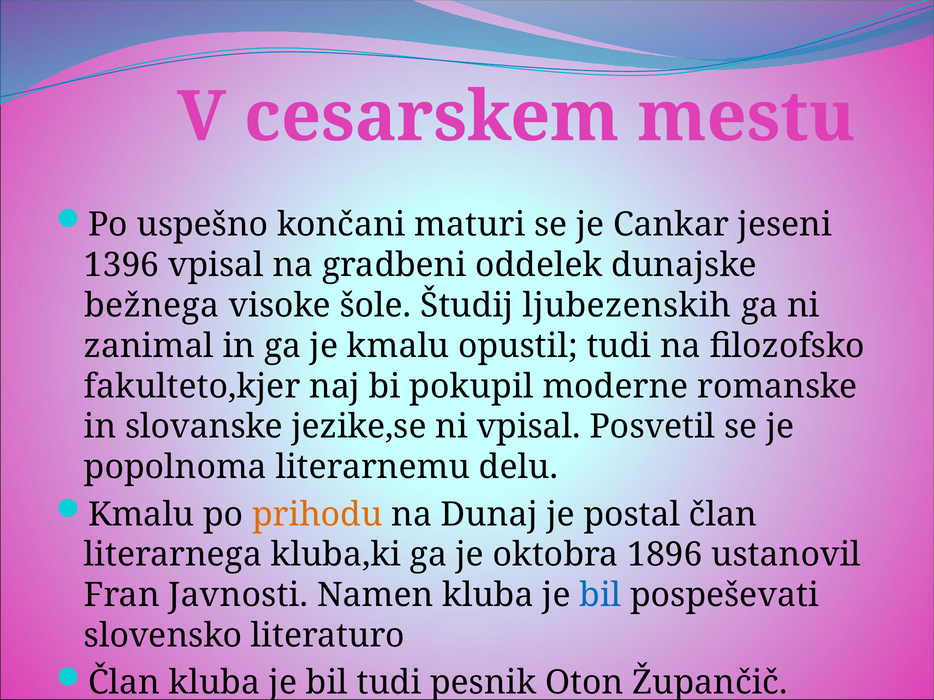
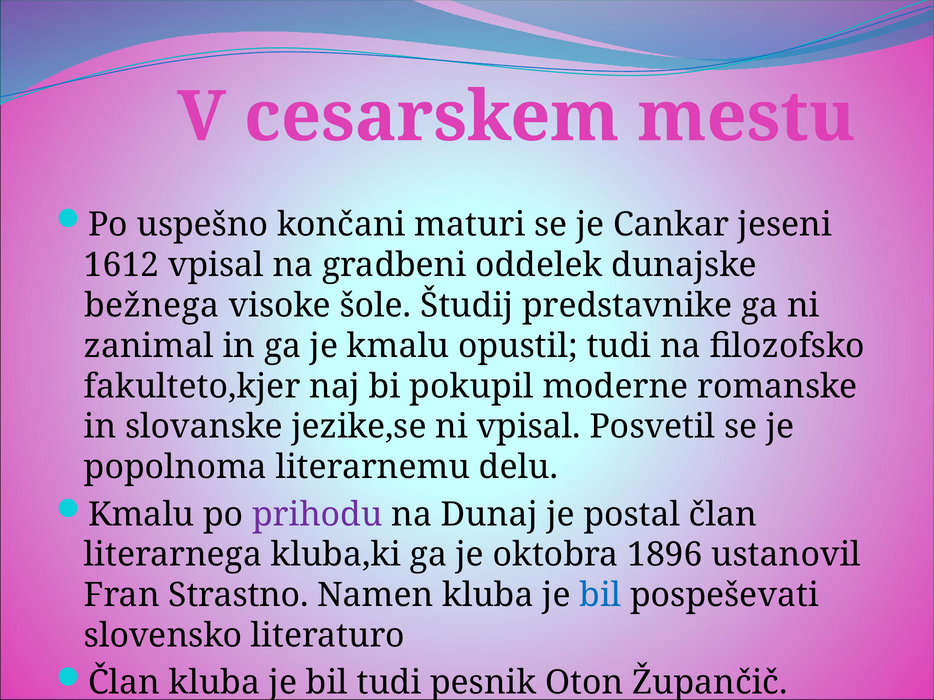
1396: 1396 -> 1612
ljubezenskih: ljubezenskih -> predstavnike
prihodu colour: orange -> purple
Javnosti: Javnosti -> Strastno
